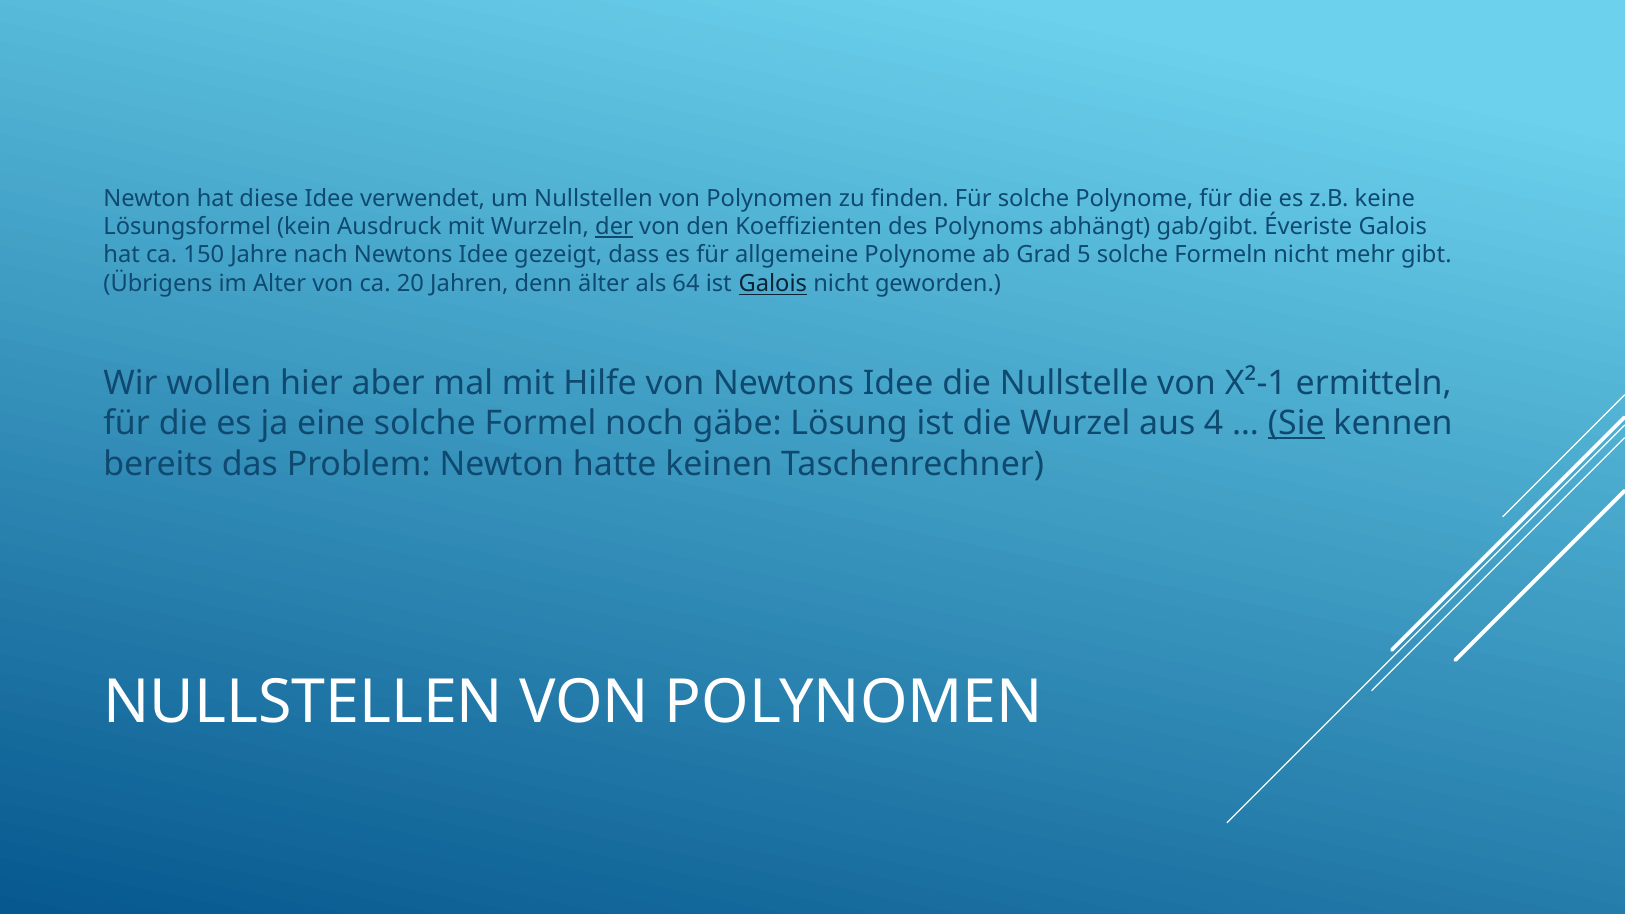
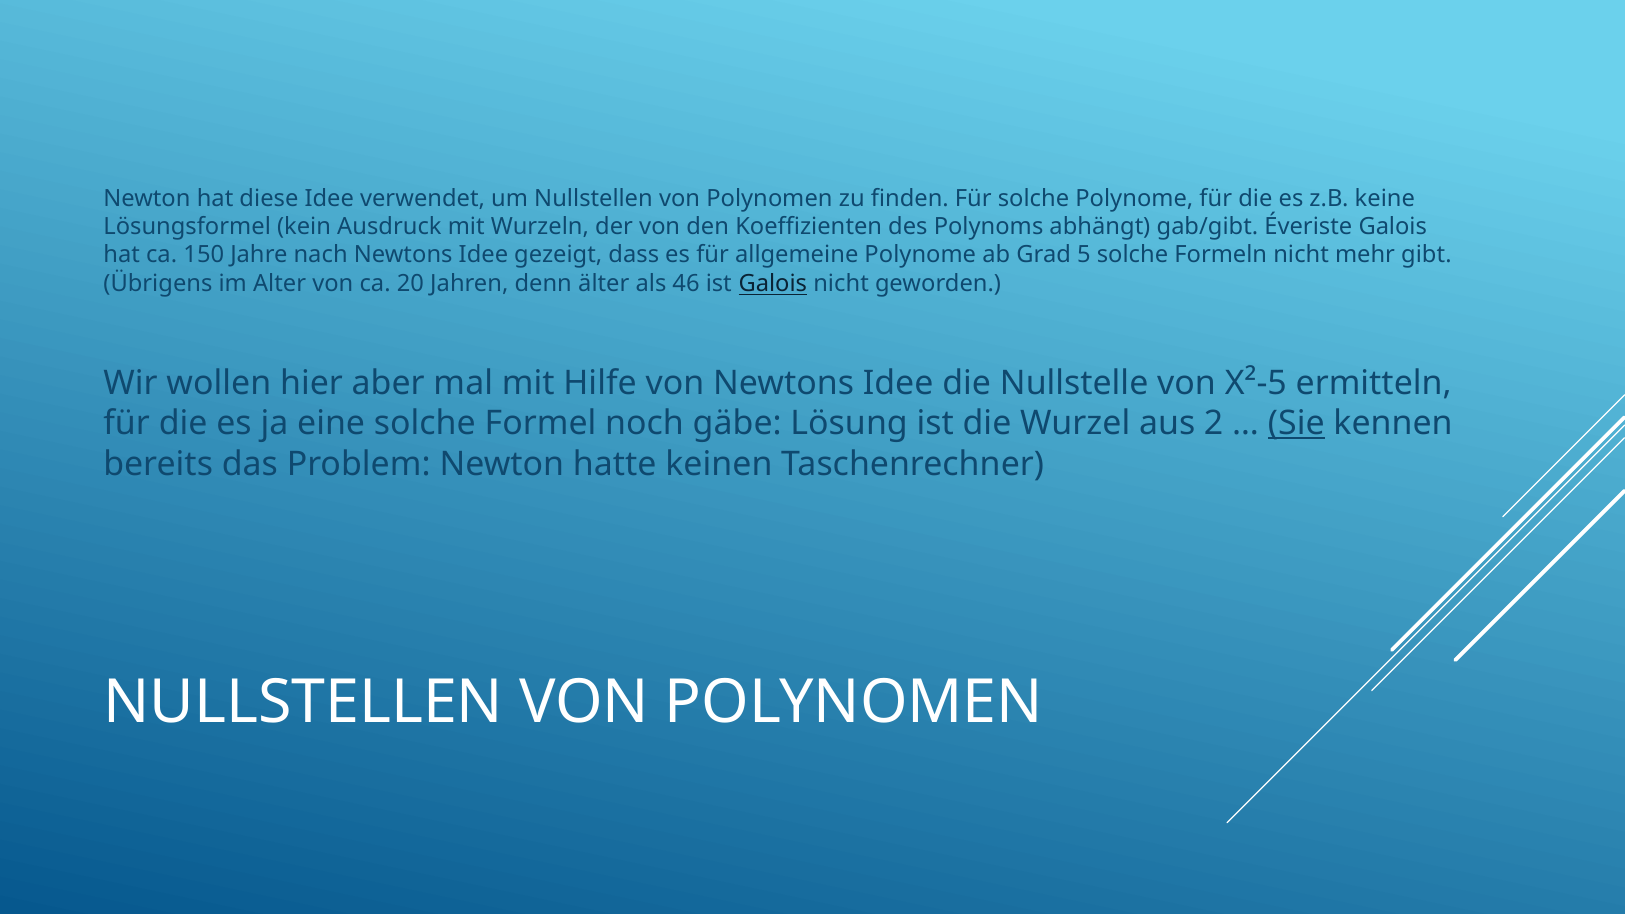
der underline: present -> none
64: 64 -> 46
X²-1: X²-1 -> X²-5
4: 4 -> 2
